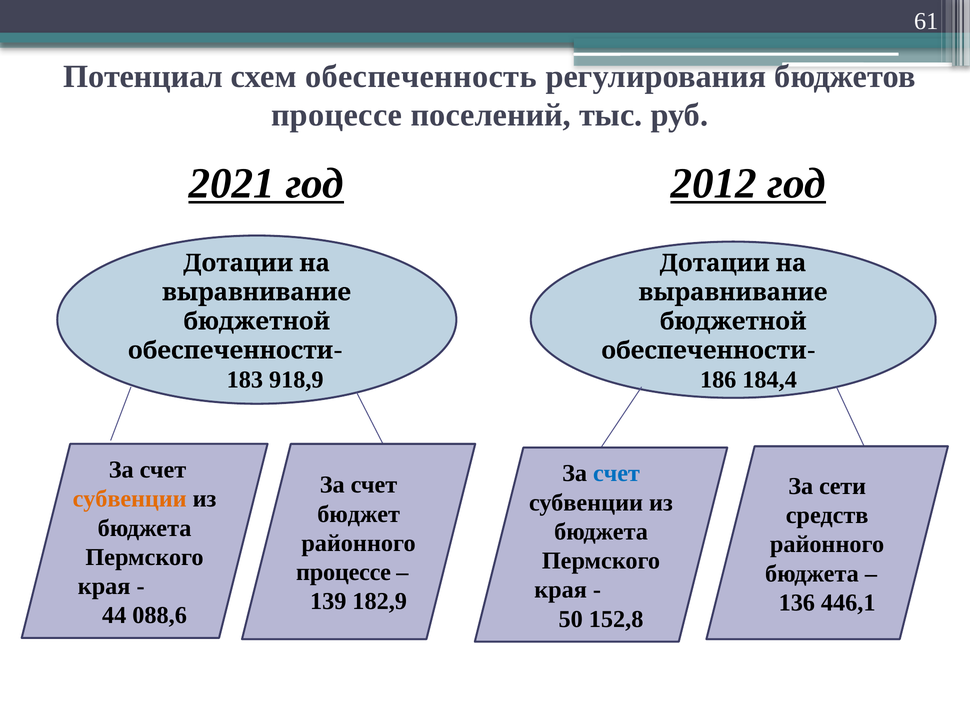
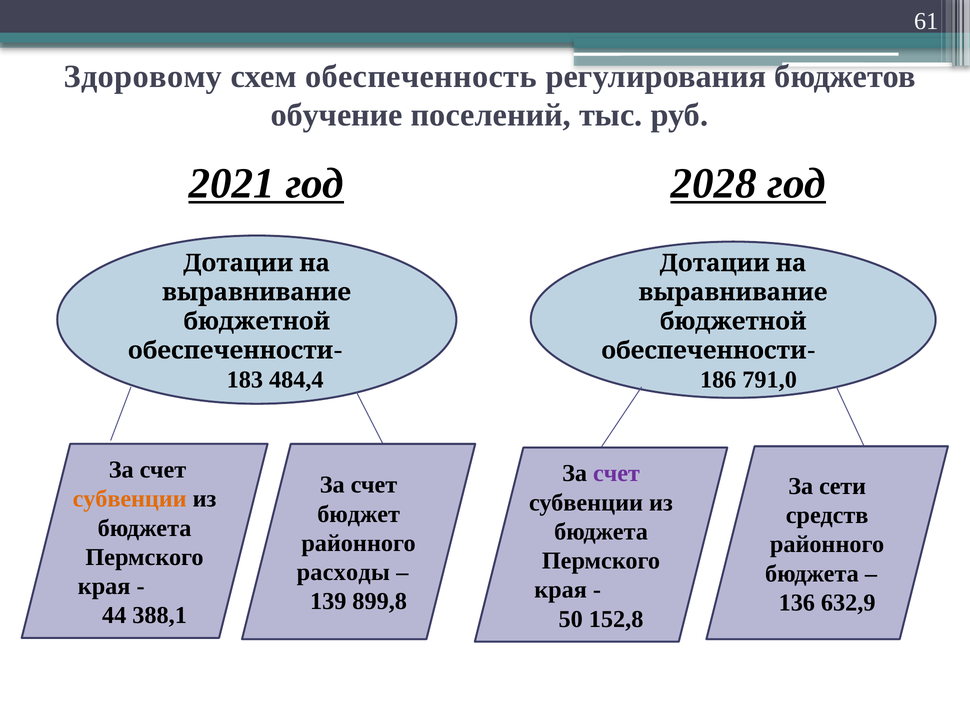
Потенциал: Потенциал -> Здоровому
процессе at (337, 115): процессе -> обучение
2012: 2012 -> 2028
918,9: 918,9 -> 484,4
184,4: 184,4 -> 791,0
счет at (616, 473) colour: blue -> purple
процессе at (343, 572): процессе -> расходы
182,9: 182,9 -> 899,8
446,1: 446,1 -> 632,9
088,6: 088,6 -> 388,1
